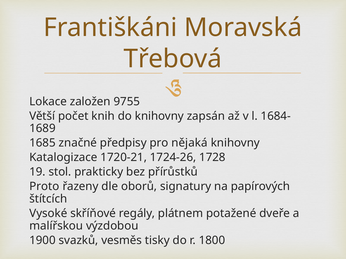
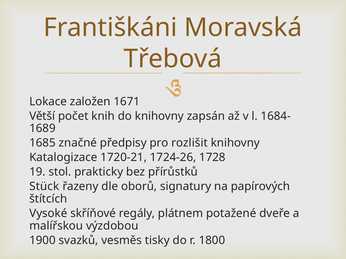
9755: 9755 -> 1671
nějaká: nějaká -> rozlišit
Proto: Proto -> Stück
